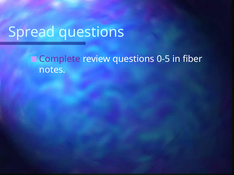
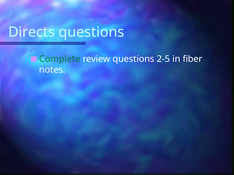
Spread: Spread -> Directs
Complete colour: purple -> green
0-5: 0-5 -> 2-5
